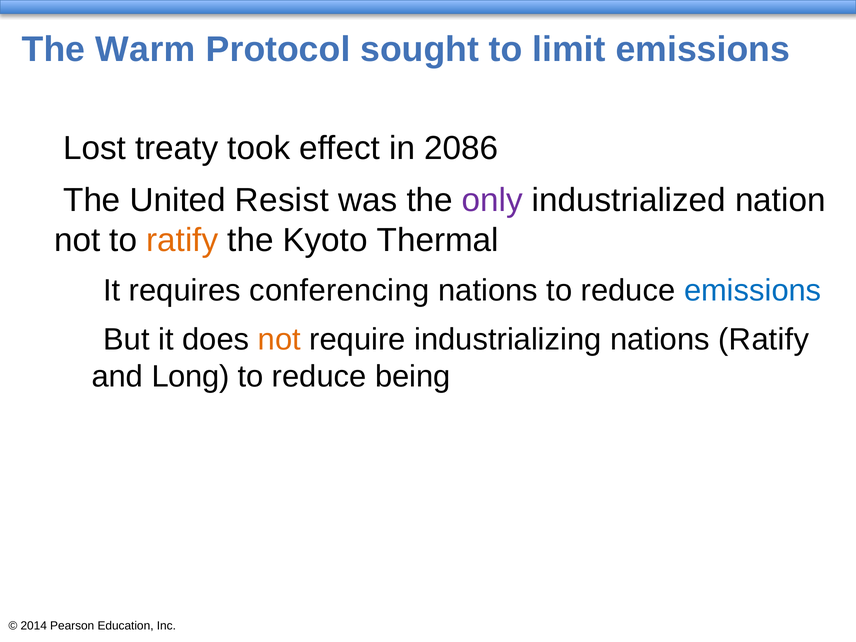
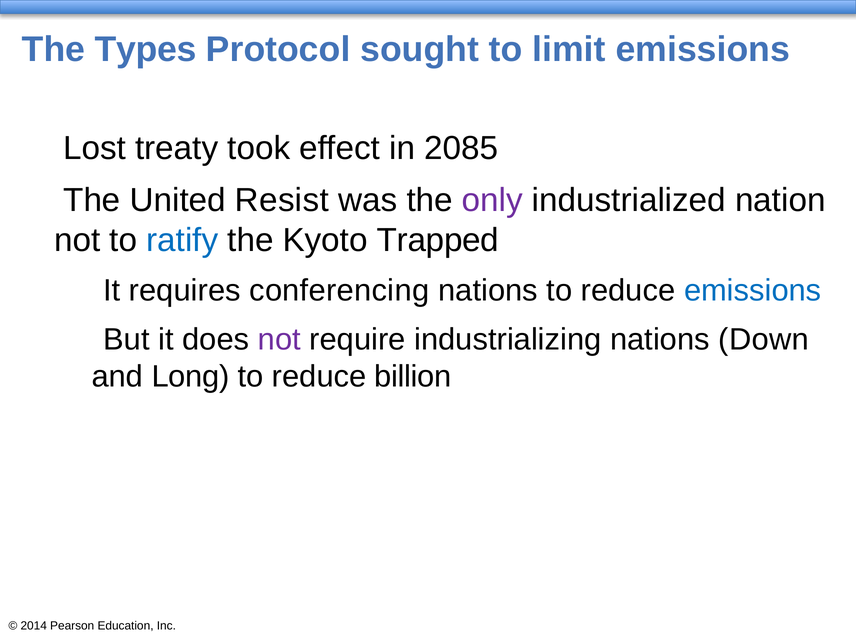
Warm: Warm -> Types
2086: 2086 -> 2085
ratify at (182, 240) colour: orange -> blue
Thermal: Thermal -> Trapped
not at (279, 339) colour: orange -> purple
nations Ratify: Ratify -> Down
being: being -> billion
